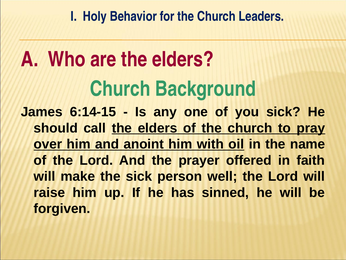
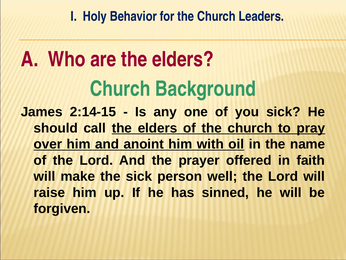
6:14-15: 6:14-15 -> 2:14-15
